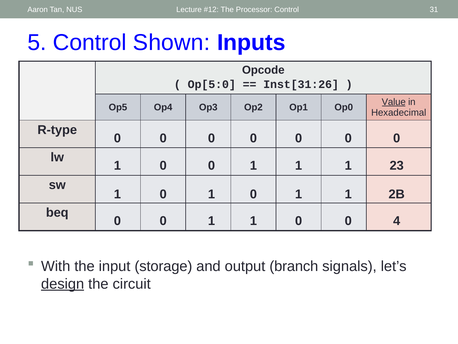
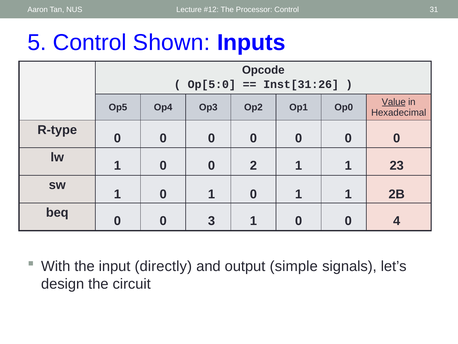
1 at (253, 165): 1 -> 2
1 at (211, 221): 1 -> 3
storage: storage -> directly
branch: branch -> simple
design underline: present -> none
